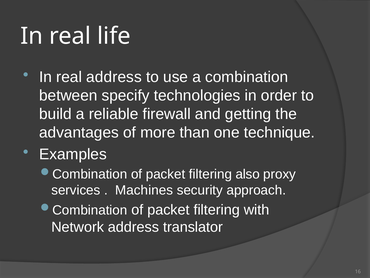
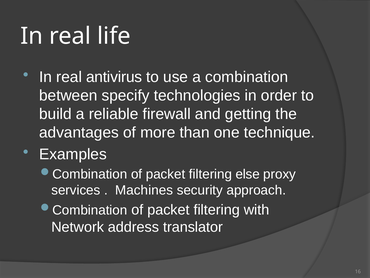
real address: address -> antivirus
also: also -> else
